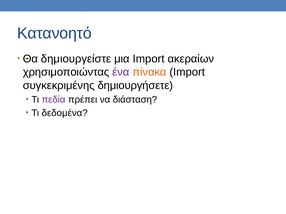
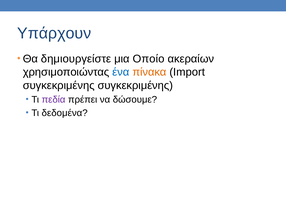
Κατανοητό: Κατανοητό -> Υπάρχουν
μια Import: Import -> Οποίο
ένα colour: purple -> blue
συγκεκριμένης δημιουργήσετε: δημιουργήσετε -> συγκεκριμένης
διάσταση: διάσταση -> δώσουμε
